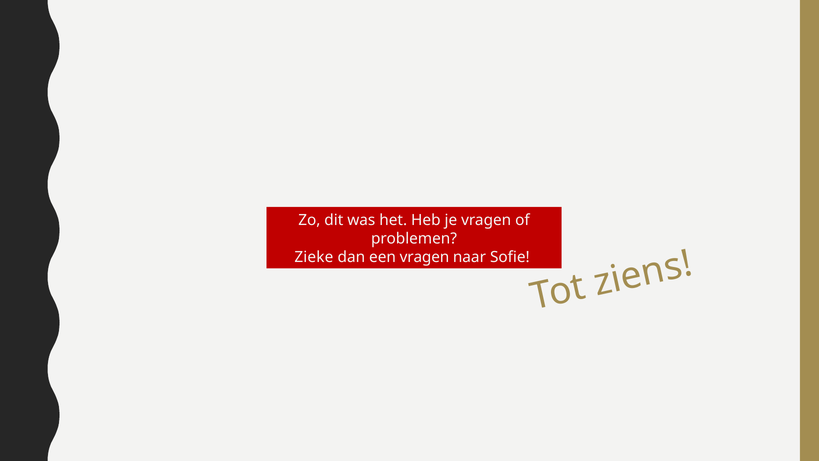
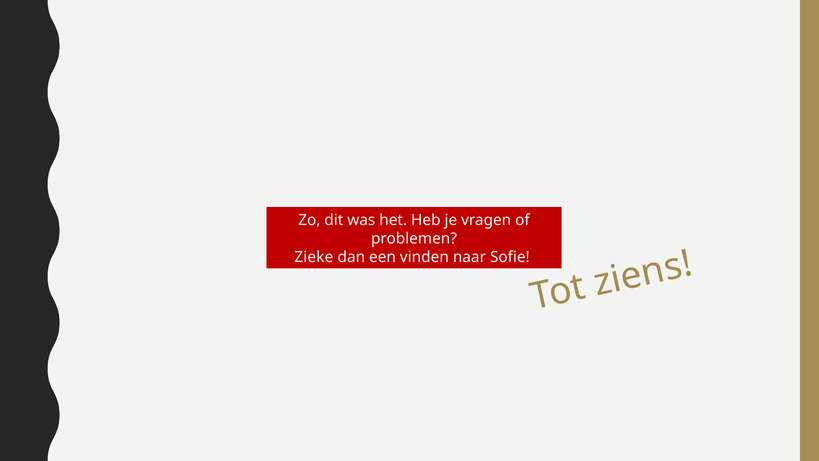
een vragen: vragen -> vinden
